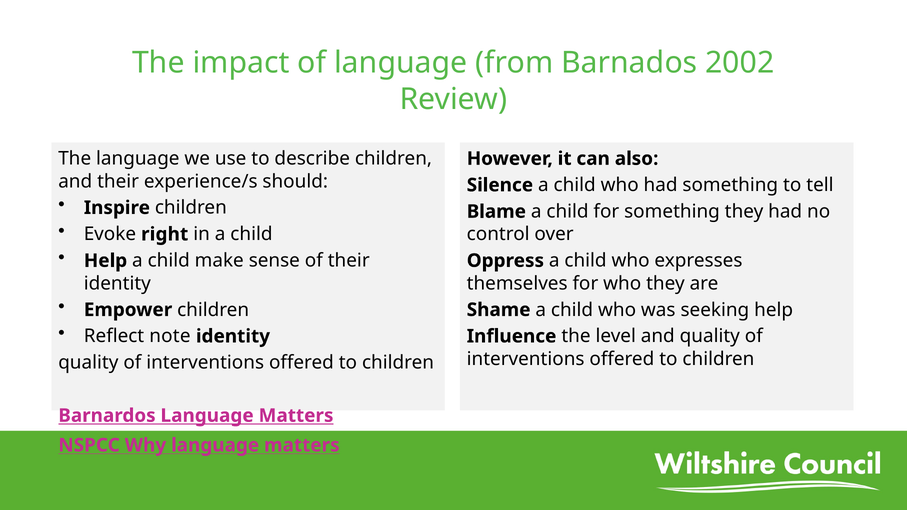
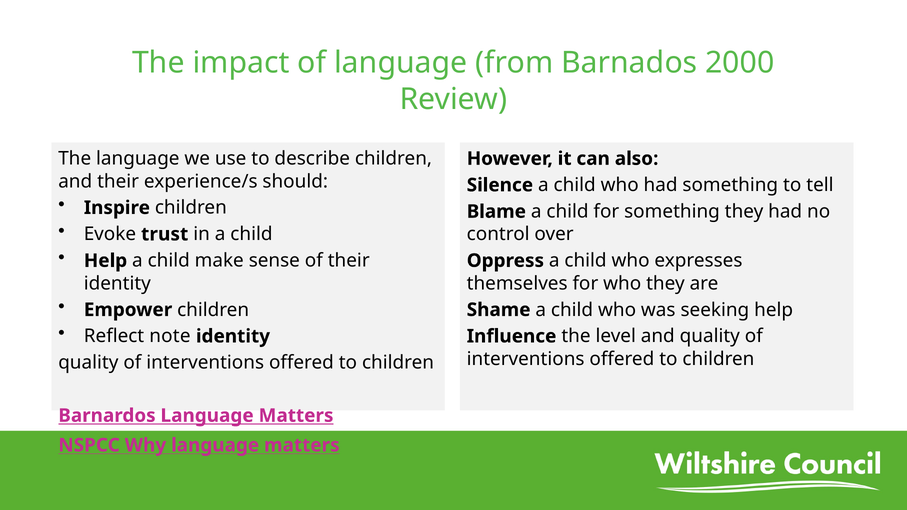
2002: 2002 -> 2000
right: right -> trust
